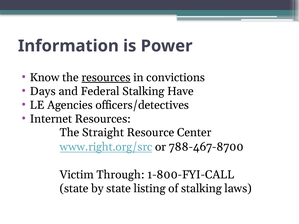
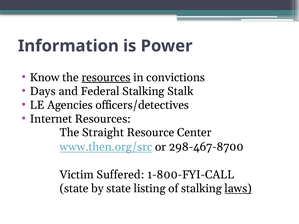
Have: Have -> Stalk
www.right.org/src: www.right.org/src -> www.then.org/src
788-467-8700: 788-467-8700 -> 298-467-8700
Through: Through -> Suffered
laws underline: none -> present
